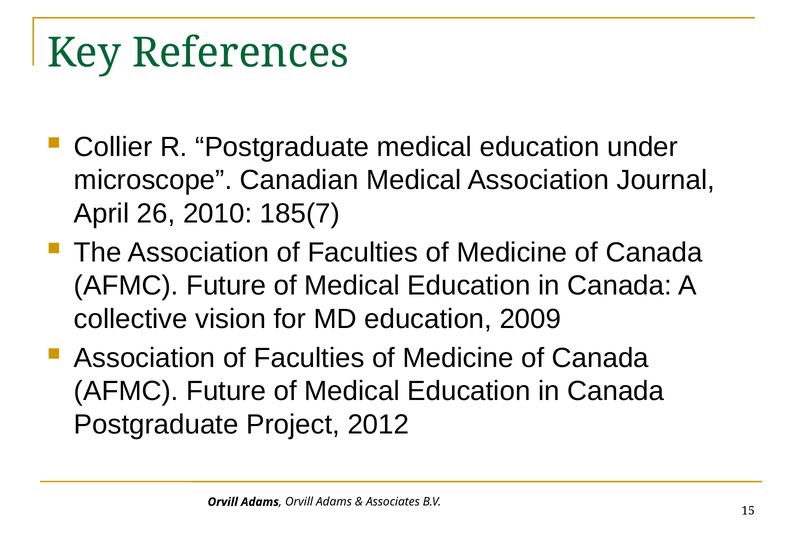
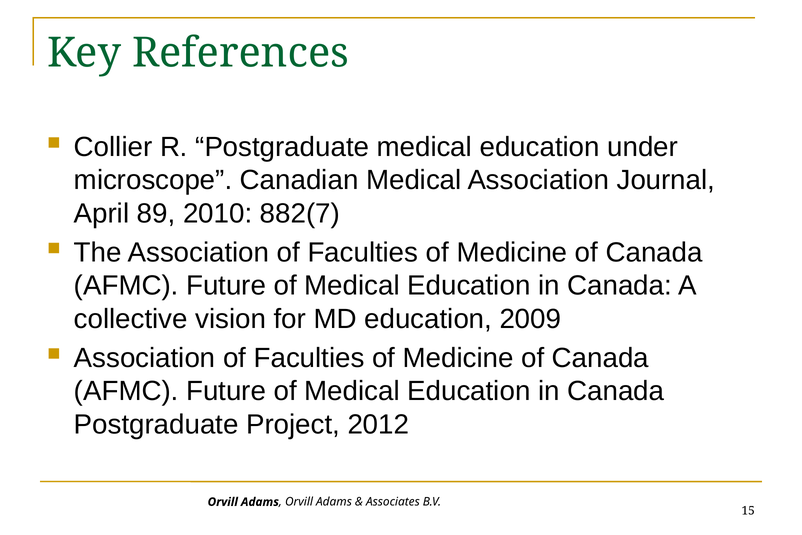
26: 26 -> 89
185(7: 185(7 -> 882(7
